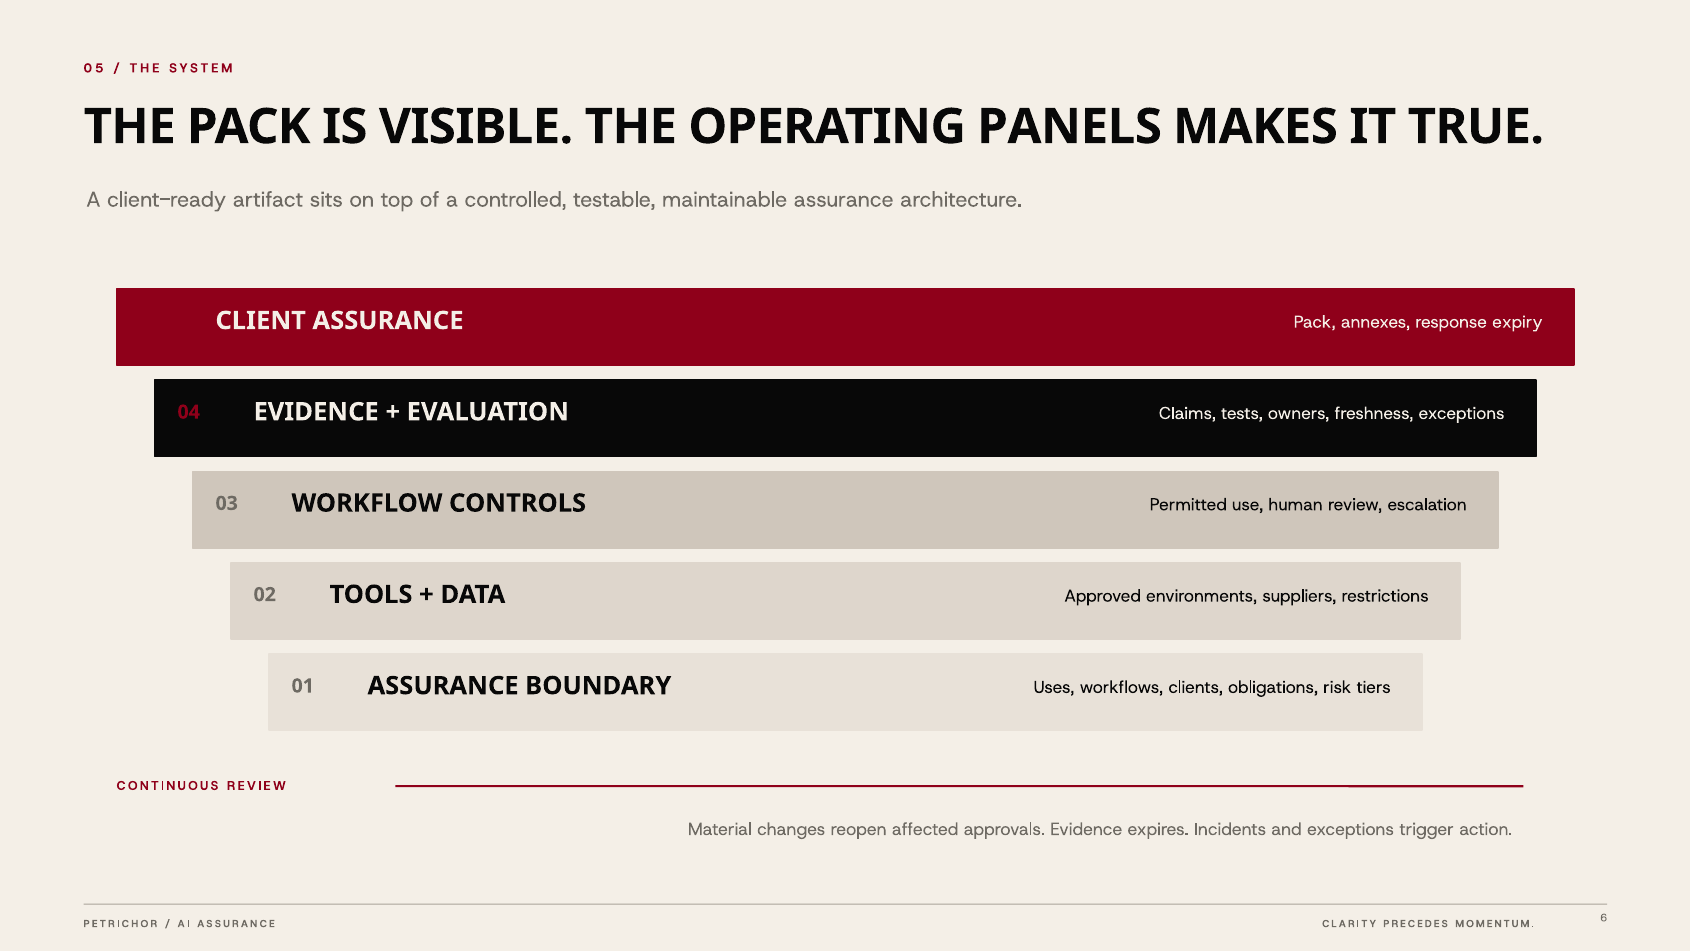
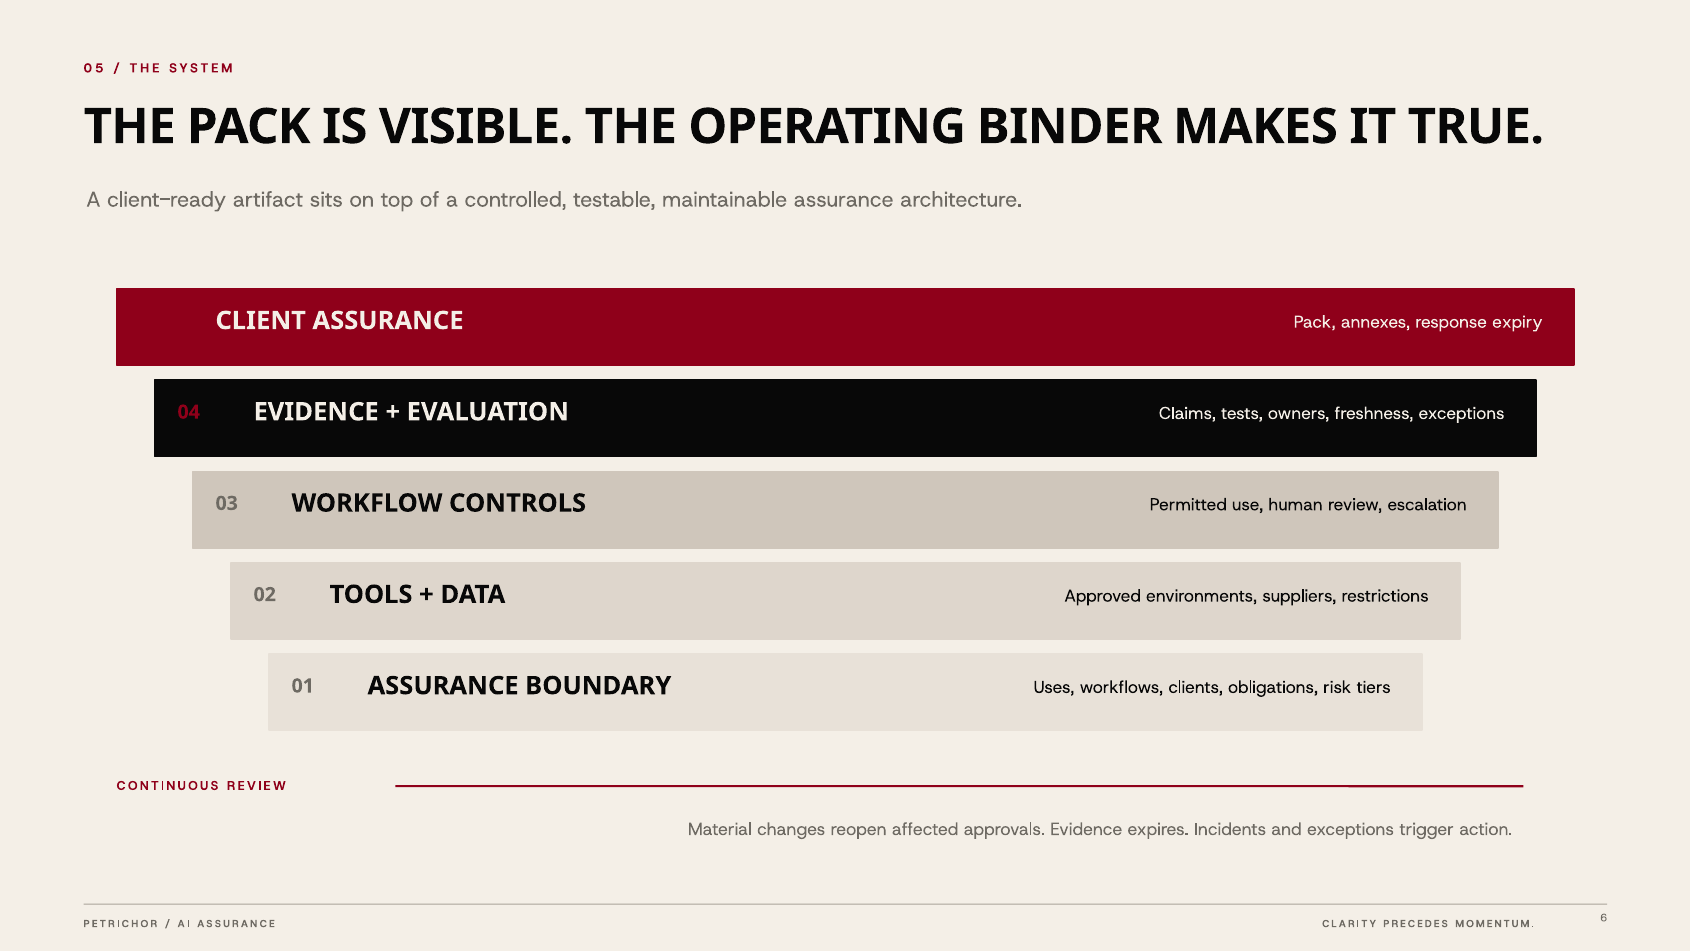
PANELS: PANELS -> BINDER
